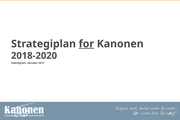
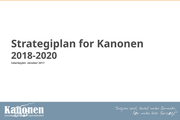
for underline: present -> none
